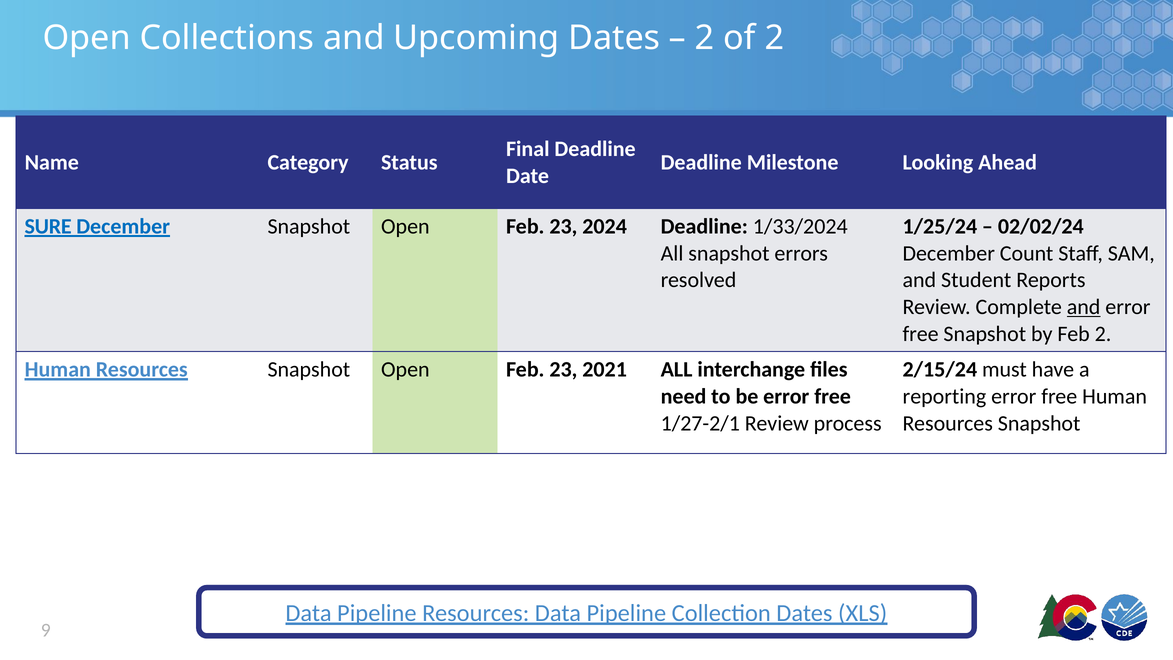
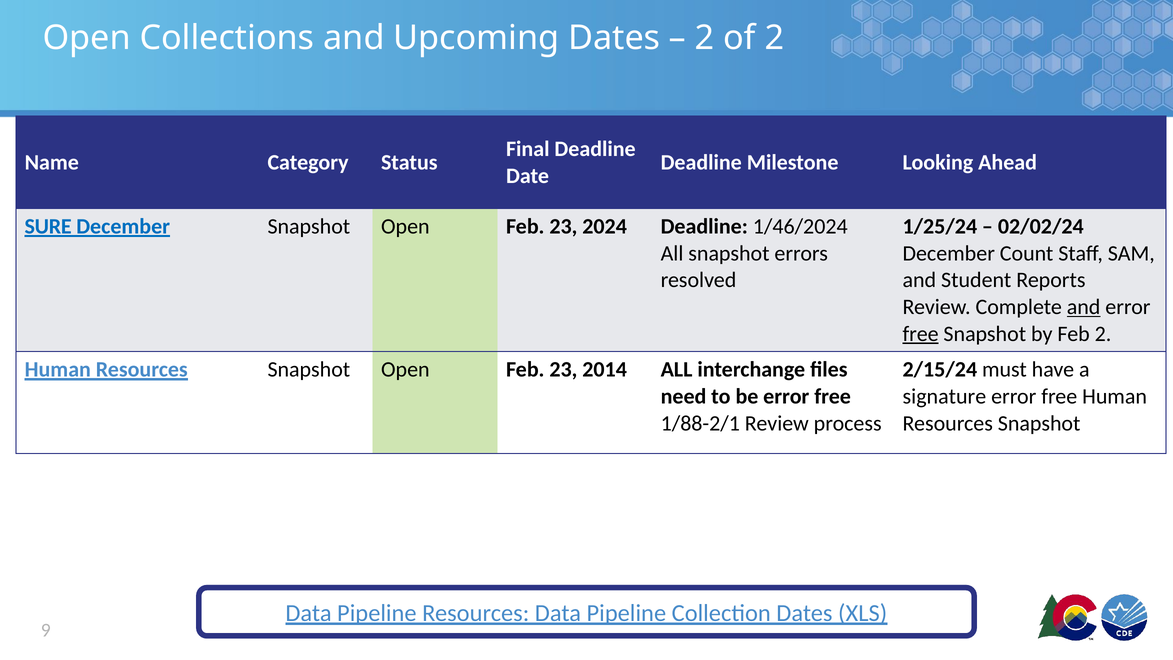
1/33/2024: 1/33/2024 -> 1/46/2024
free at (921, 334) underline: none -> present
2021: 2021 -> 2014
reporting: reporting -> signature
1/27-2/1: 1/27-2/1 -> 1/88-2/1
